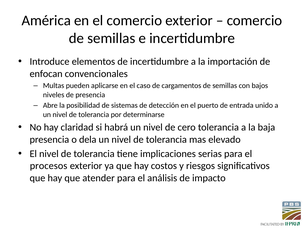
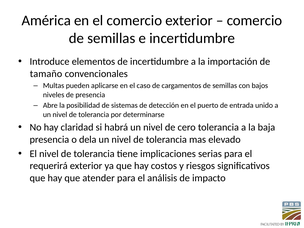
enfocan: enfocan -> tamaño
procesos: procesos -> requerirá
